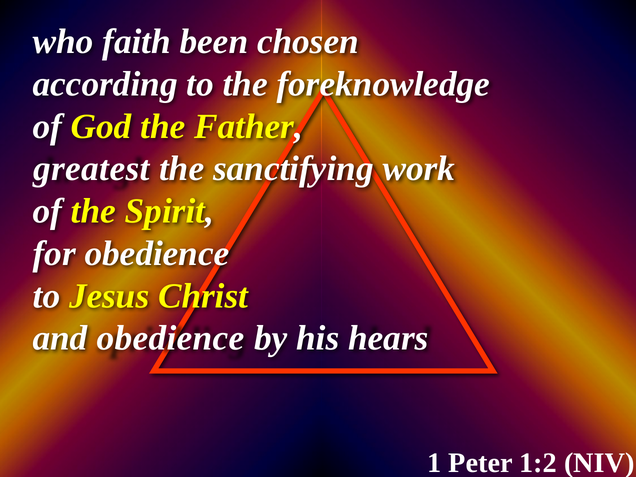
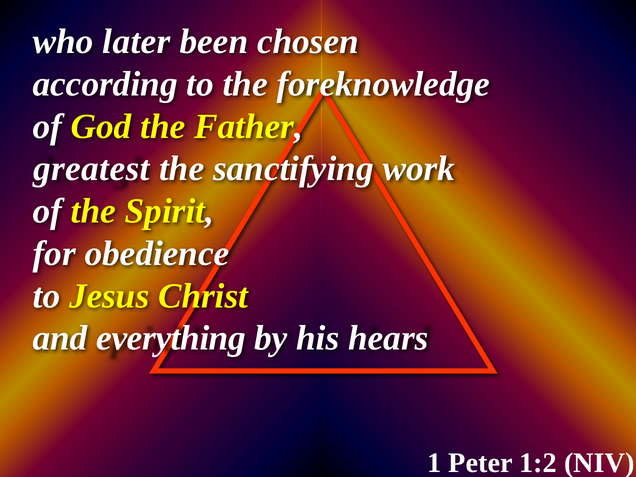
faith: faith -> later
and obedience: obedience -> everything
